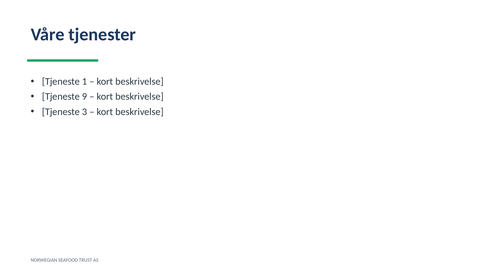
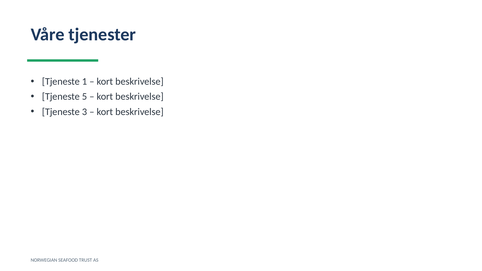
9: 9 -> 5
